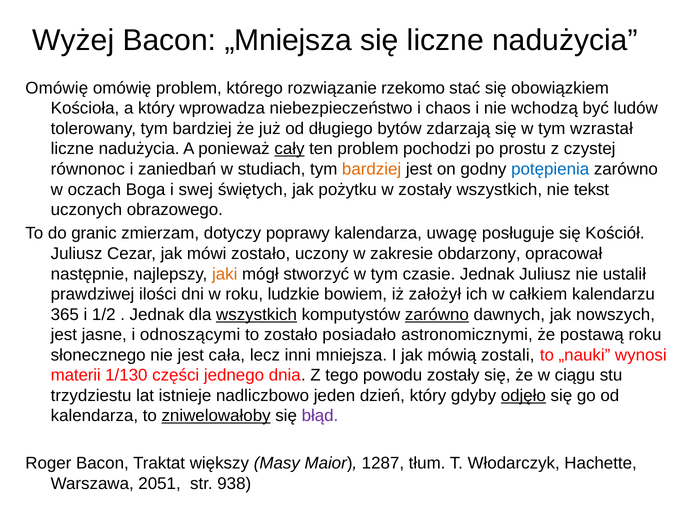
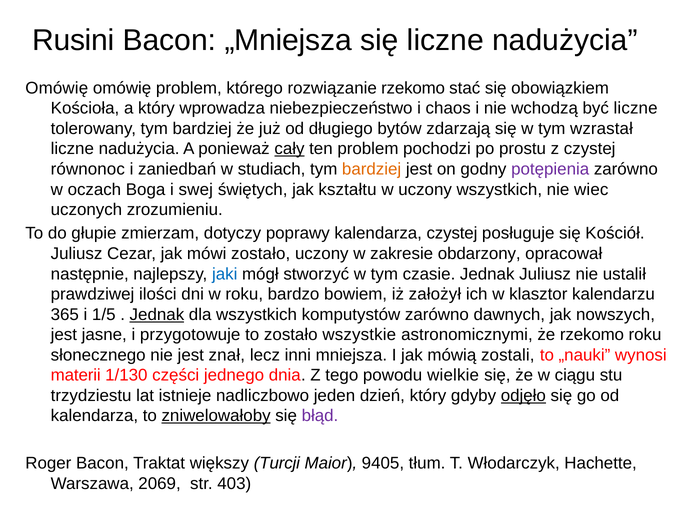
Wyżej: Wyżej -> Rusini
być ludów: ludów -> liczne
potępienia colour: blue -> purple
pożytku: pożytku -> kształtu
w zostały: zostały -> uczony
tekst: tekst -> wiec
obrazowego: obrazowego -> zrozumieniu
granic: granic -> głupie
kalendarza uwagę: uwagę -> czystej
jaki colour: orange -> blue
ludzkie: ludzkie -> bardzo
całkiem: całkiem -> klasztor
1/2: 1/2 -> 1/5
Jednak at (157, 315) underline: none -> present
wszystkich at (257, 315) underline: present -> none
zarówno at (437, 315) underline: present -> none
odnoszącymi: odnoszącymi -> przygotowuje
posiadało: posiadało -> wszystkie
że postawą: postawą -> rzekomo
cała: cała -> znał
powodu zostały: zostały -> wielkie
Masy: Masy -> Turcji
1287: 1287 -> 9405
2051: 2051 -> 2069
938: 938 -> 403
